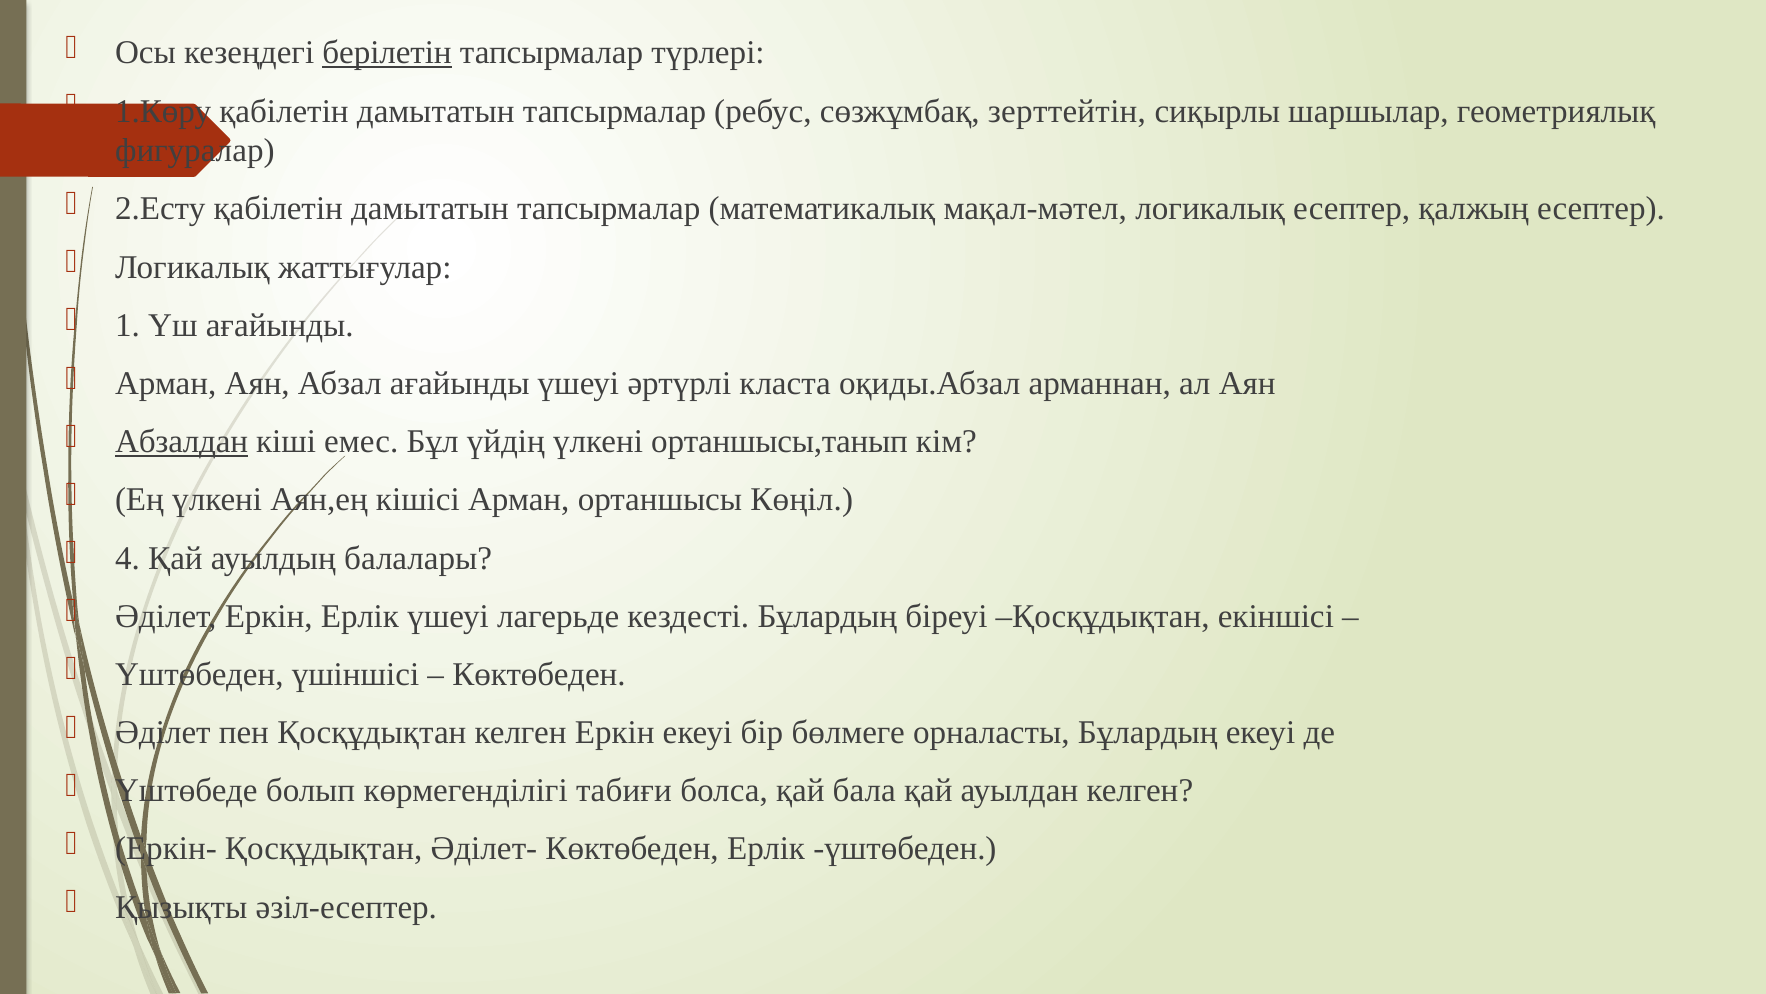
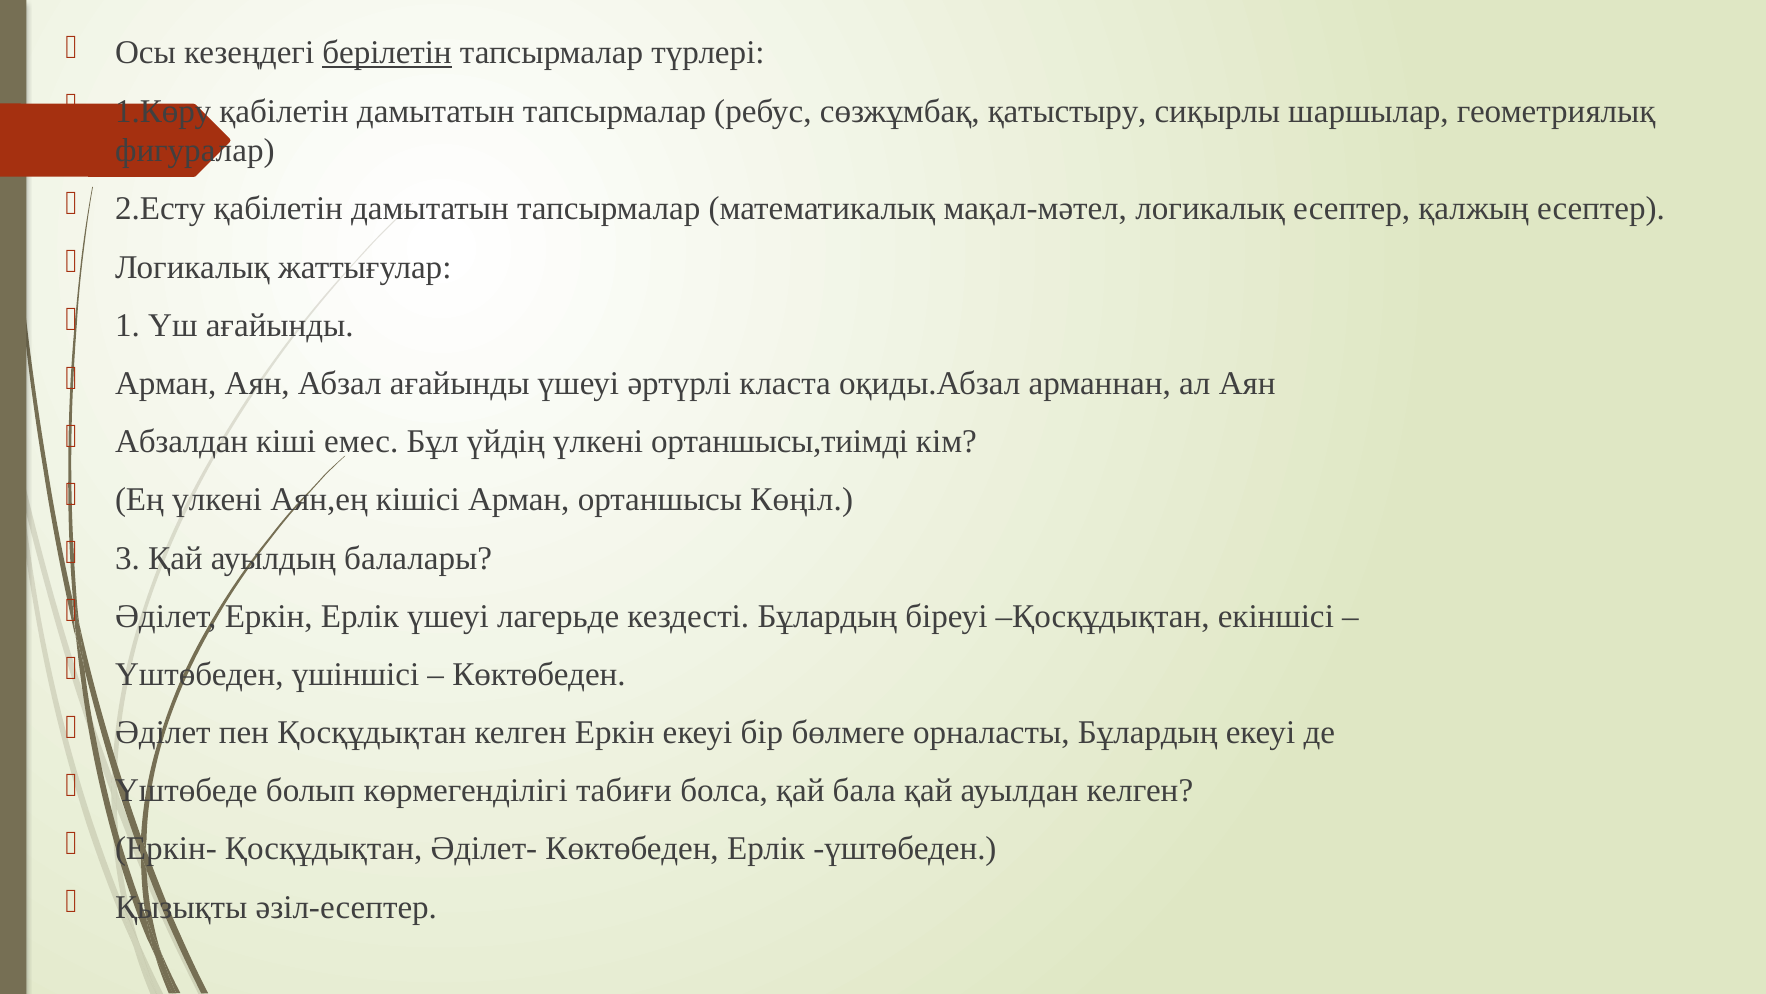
зерттейтін: зерттейтін -> қатыстыру
Абзалдан underline: present -> none
ортаншысы,танып: ортаншысы,танып -> ортаншысы,тиімді
4: 4 -> 3
